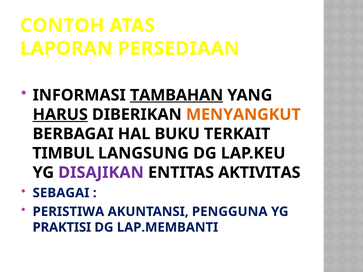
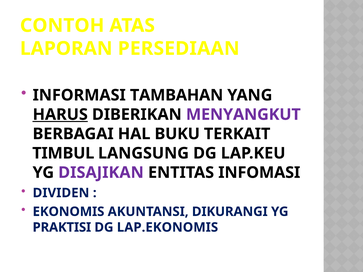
TAMBAHAN underline: present -> none
MENYANGKUT colour: orange -> purple
AKTIVITAS: AKTIVITAS -> INFOMASI
SEBAGAI: SEBAGAI -> DIVIDEN
PERISTIWA: PERISTIWA -> EKONOMIS
PENGGUNA: PENGGUNA -> DIKURANGI
LAP.MEMBANTI: LAP.MEMBANTI -> LAP.EKONOMIS
